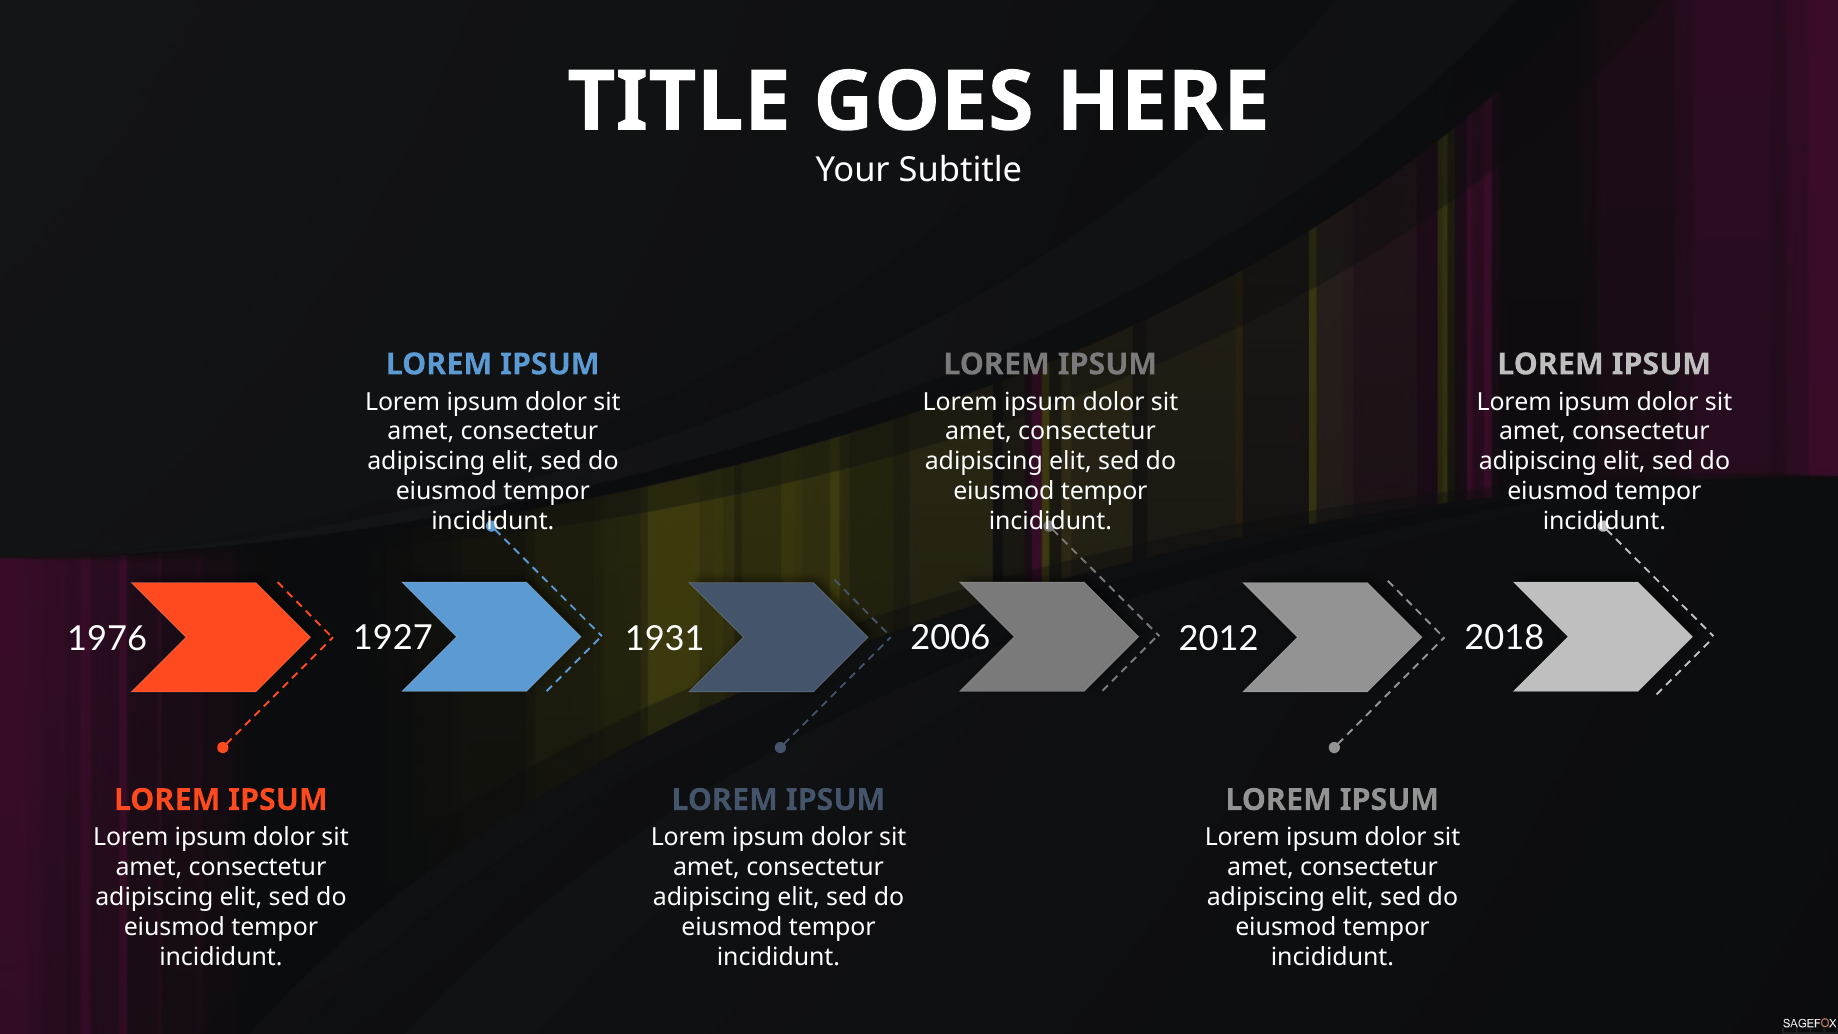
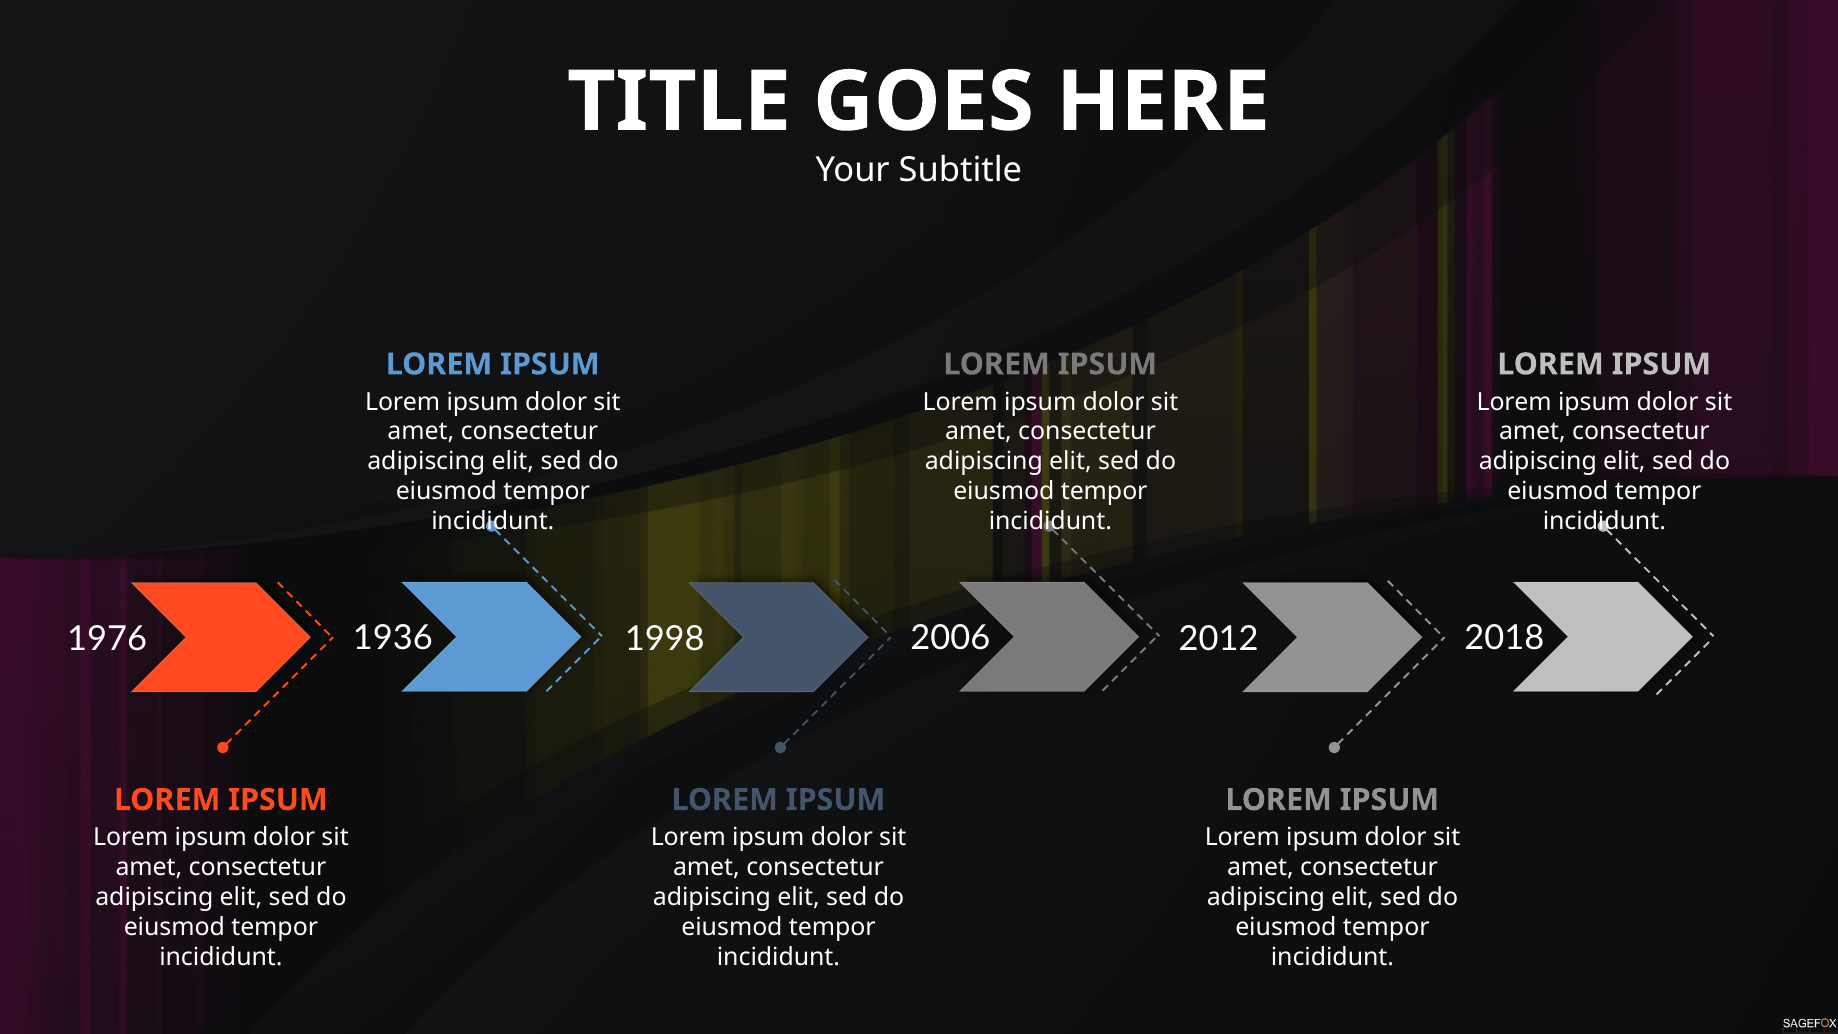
1927: 1927 -> 1936
1931: 1931 -> 1998
